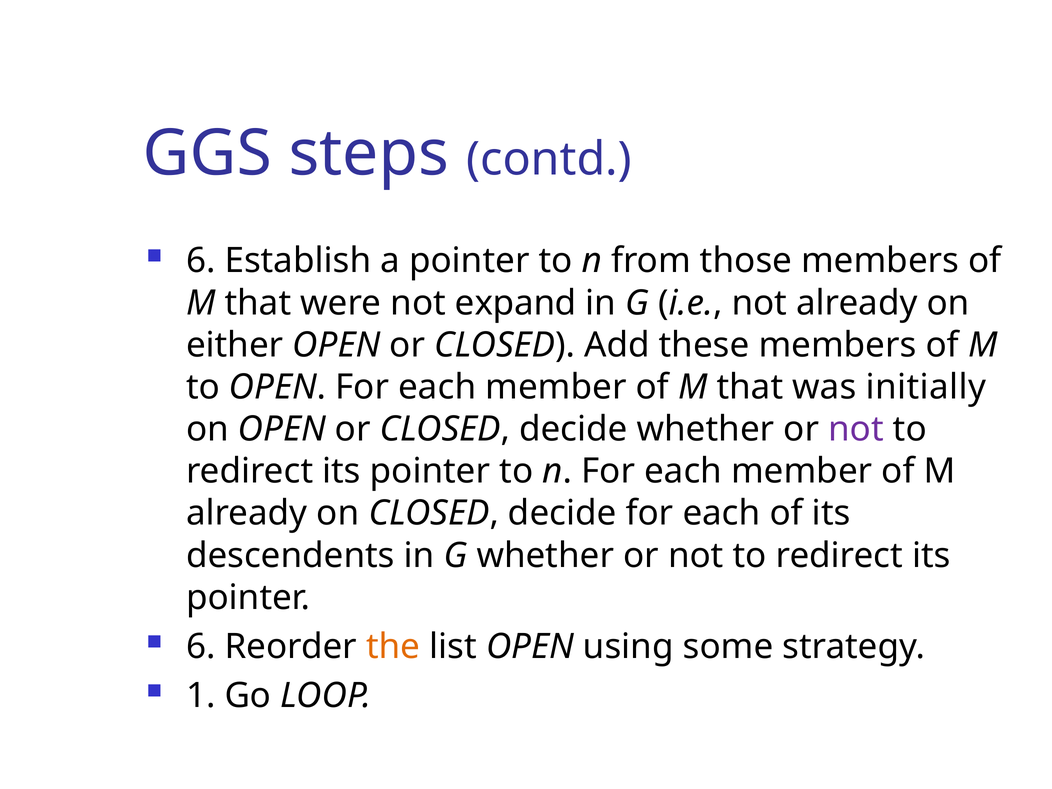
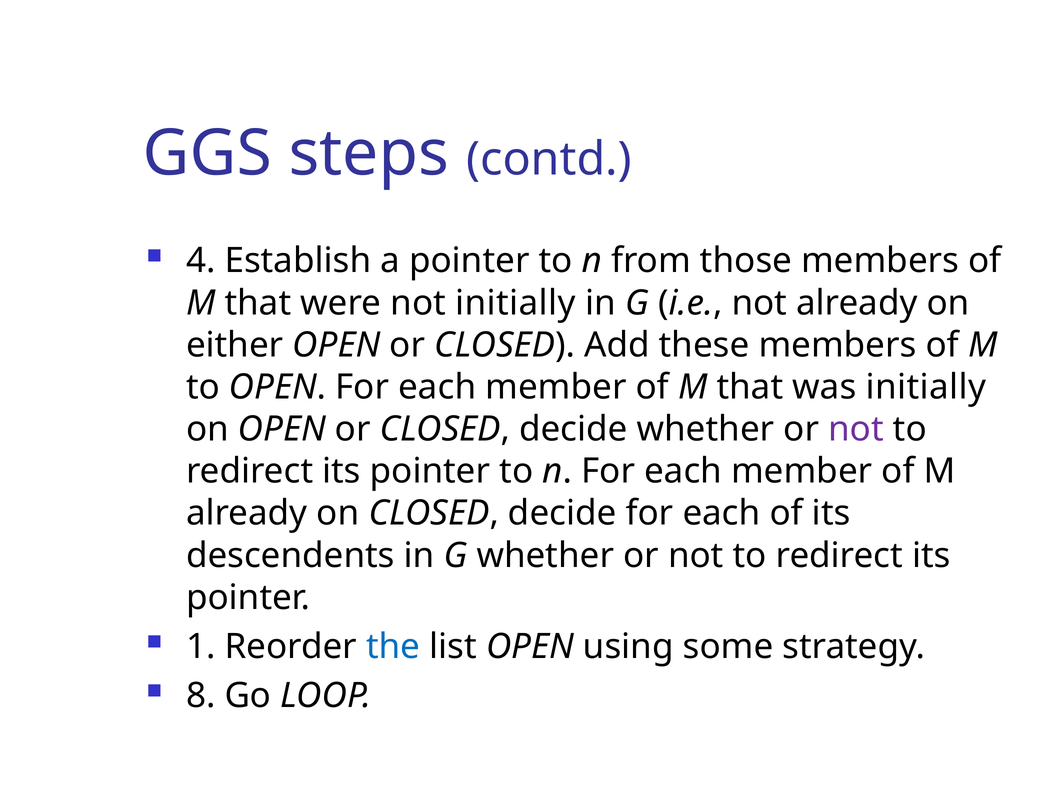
6 at (201, 261): 6 -> 4
not expand: expand -> initially
6 at (201, 647): 6 -> 1
the colour: orange -> blue
1: 1 -> 8
